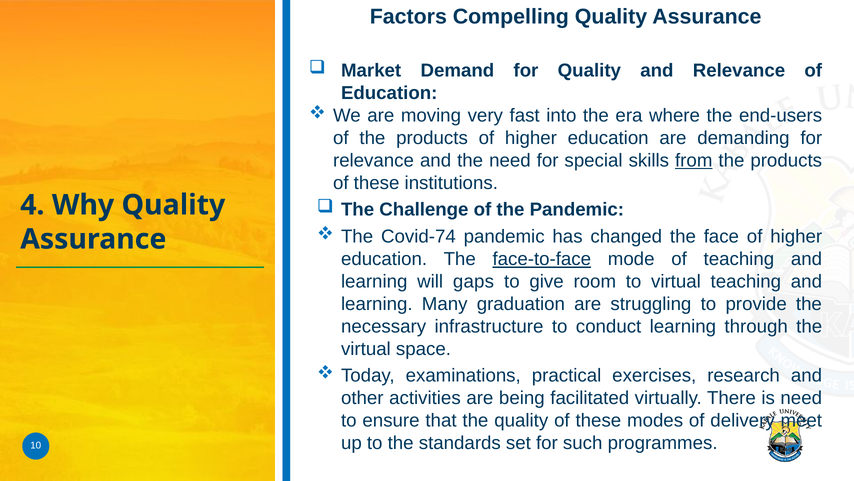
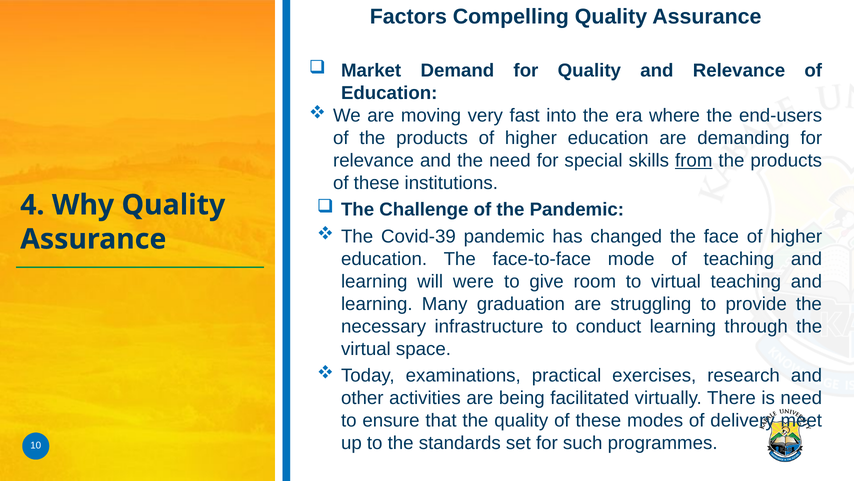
Covid-74: Covid-74 -> Covid-39
face-to-face underline: present -> none
gaps: gaps -> were
